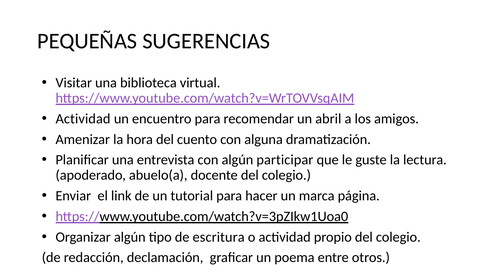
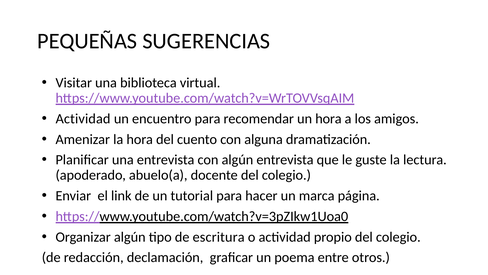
un abril: abril -> hora
algún participar: participar -> entrevista
